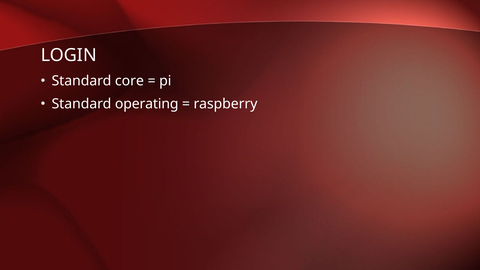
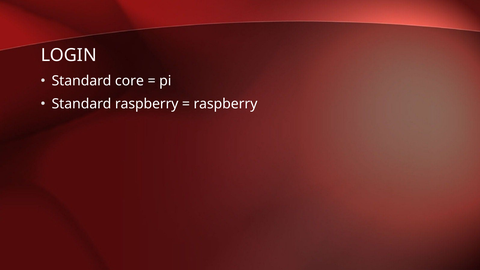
Standard operating: operating -> raspberry
